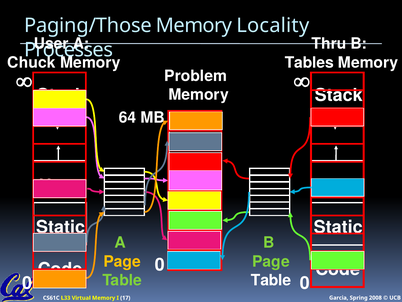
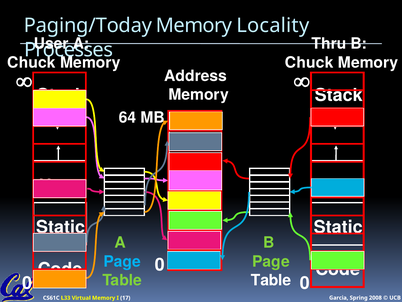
Paging/Those: Paging/Those -> Paging/Today
Tables at (309, 62): Tables -> Chuck
Problem: Problem -> Address
Page at (122, 261) colour: yellow -> light blue
